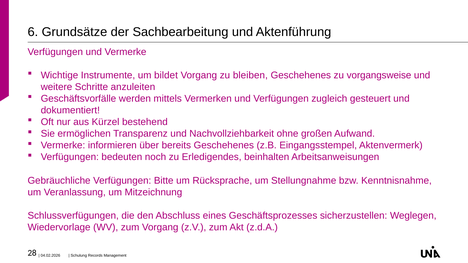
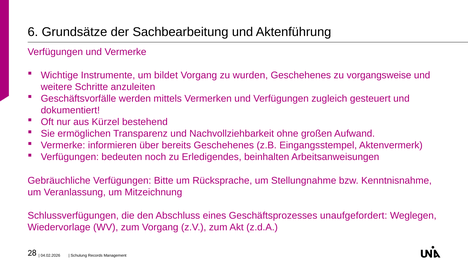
bleiben: bleiben -> wurden
sicherzustellen: sicherzustellen -> unaufgefordert
